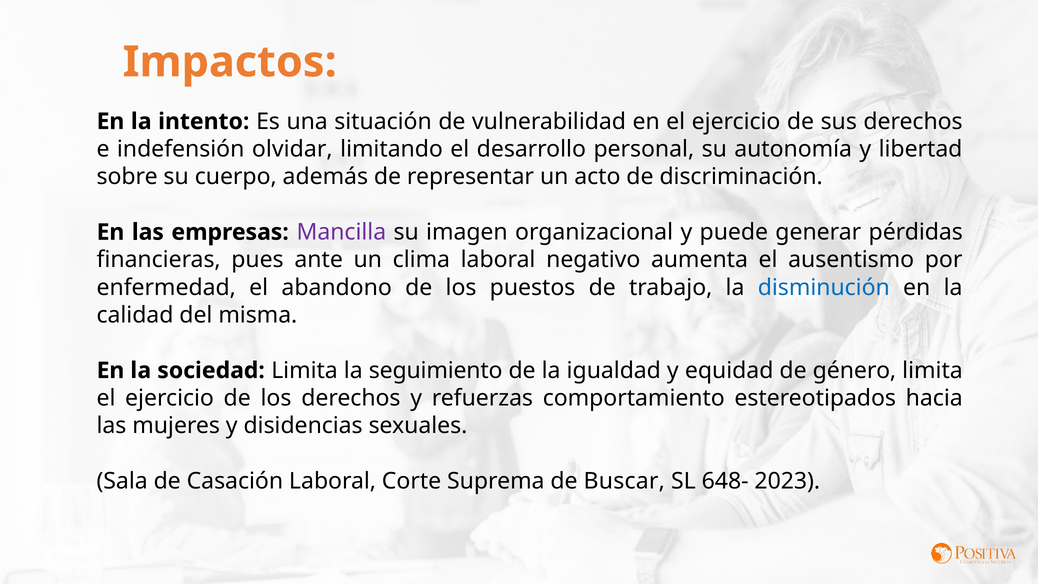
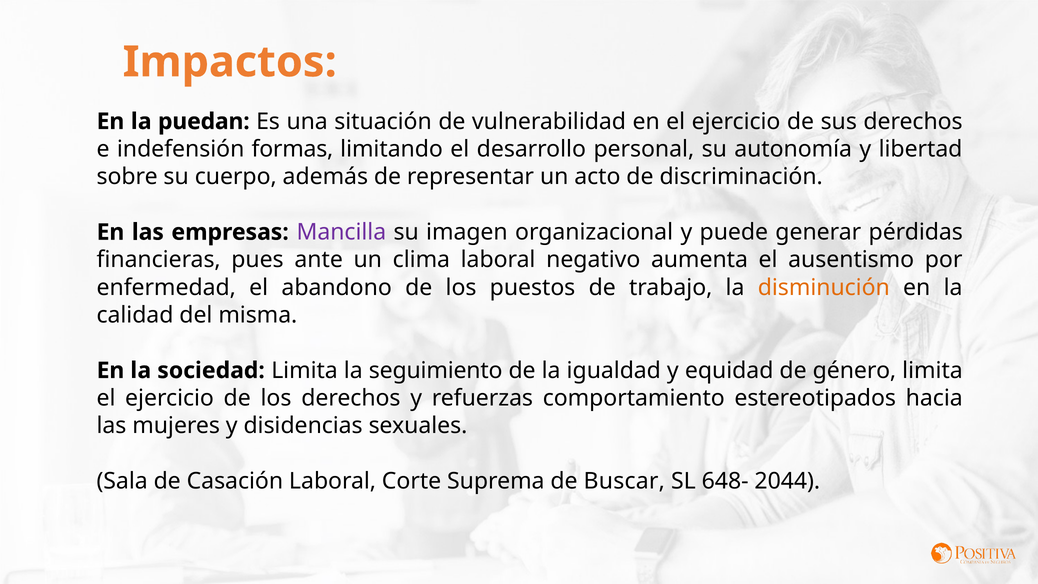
intento: intento -> puedan
olvidar: olvidar -> formas
disminución colour: blue -> orange
2023: 2023 -> 2044
